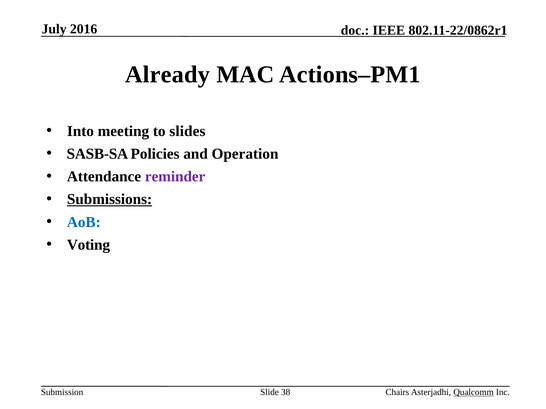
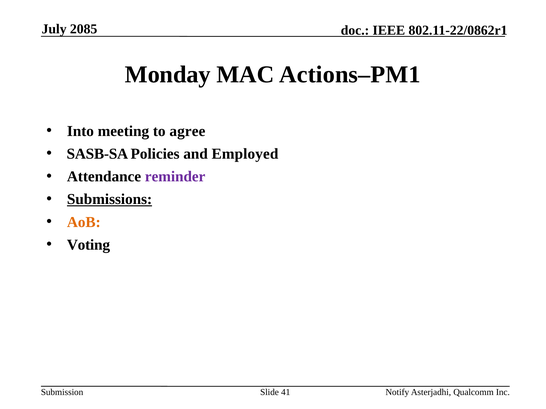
2016: 2016 -> 2085
Already: Already -> Monday
slides: slides -> agree
Operation: Operation -> Employed
AoB colour: blue -> orange
38: 38 -> 41
Chairs: Chairs -> Notify
Qualcomm underline: present -> none
